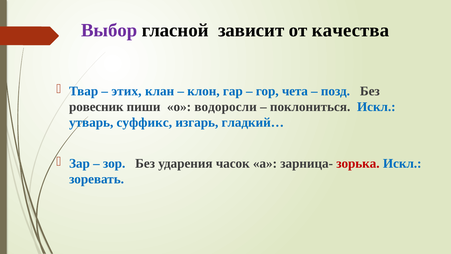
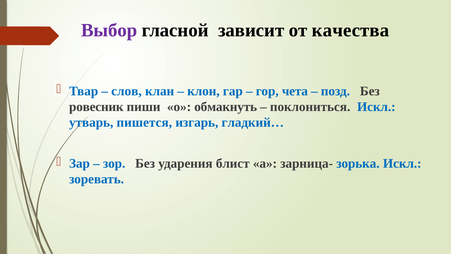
этих: этих -> слов
водоросли: водоросли -> обмакнуть
суффикс: суффикс -> пишется
часок: часок -> блист
зорька colour: red -> blue
